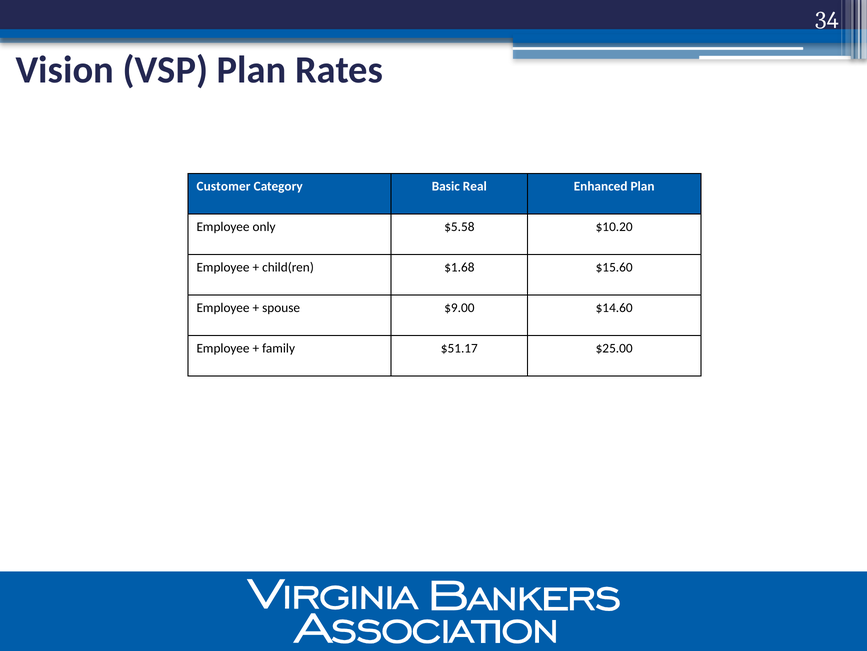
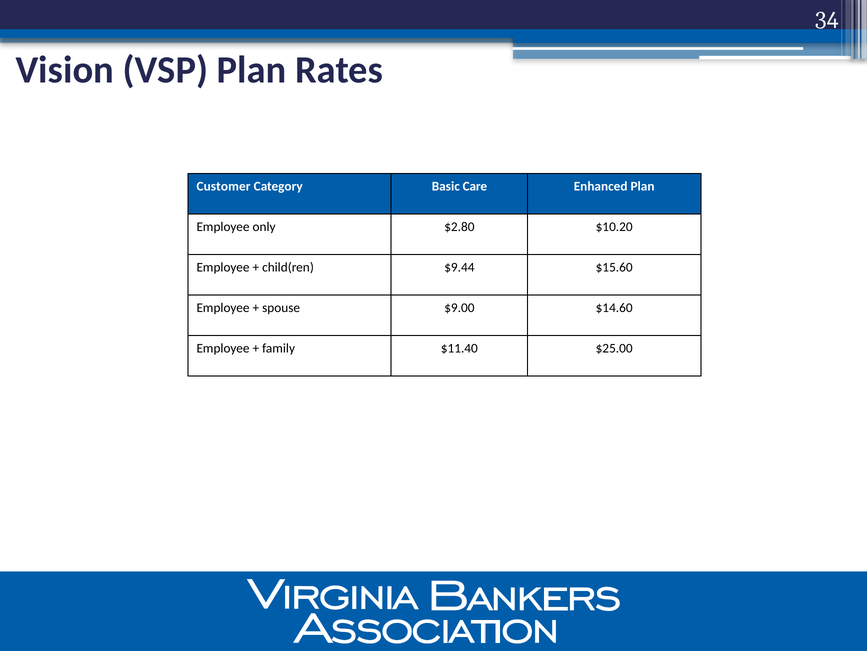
Real: Real -> Care
$5.58: $5.58 -> $2.80
$1.68: $1.68 -> $9.44
$51.17: $51.17 -> $11.40
